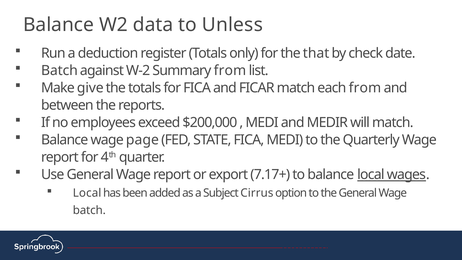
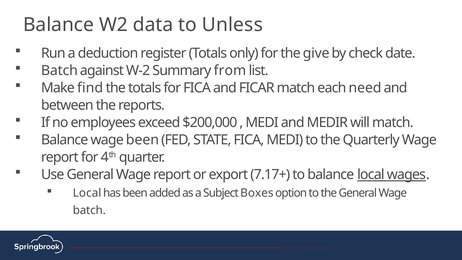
that: that -> give
give: give -> find
each from: from -> need
wage page: page -> been
Cirrus: Cirrus -> Boxes
